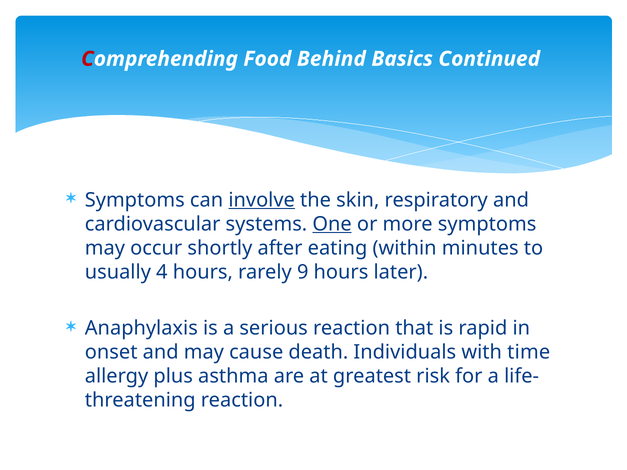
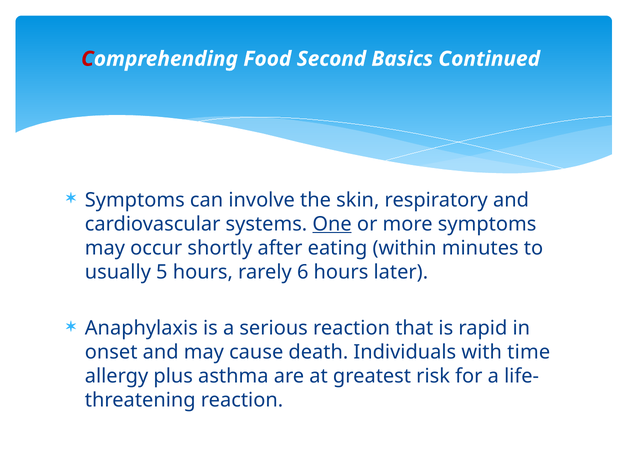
Behind: Behind -> Second
involve underline: present -> none
4: 4 -> 5
9: 9 -> 6
